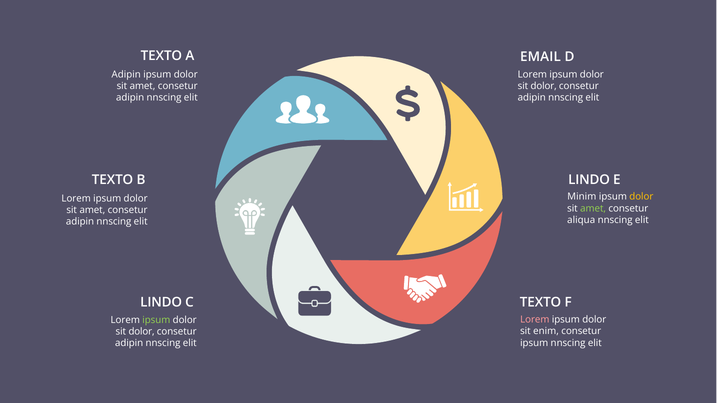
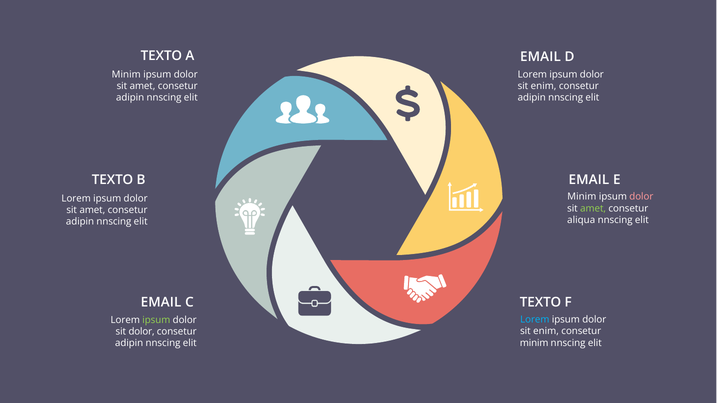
Adipin at (126, 74): Adipin -> Minim
dolor at (544, 86): dolor -> enim
LINDO at (589, 180): LINDO -> EMAIL
dolor at (641, 197) colour: yellow -> pink
LINDO at (161, 302): LINDO -> EMAIL
Lorem at (535, 320) colour: pink -> light blue
ipsum at (534, 343): ipsum -> minim
